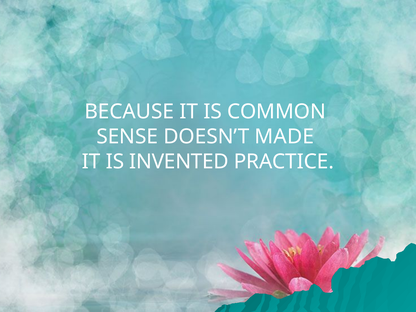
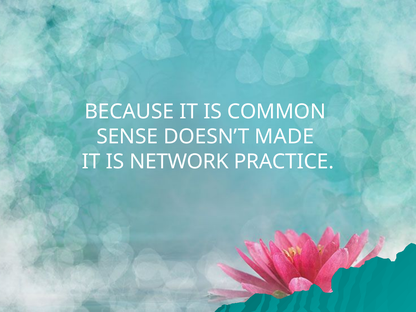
INVENTED: INVENTED -> NETWORK
